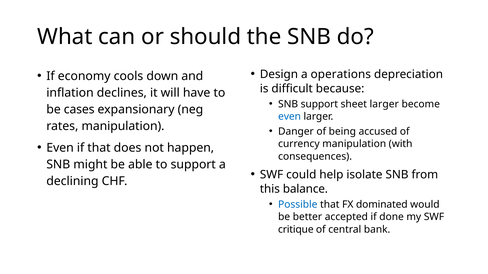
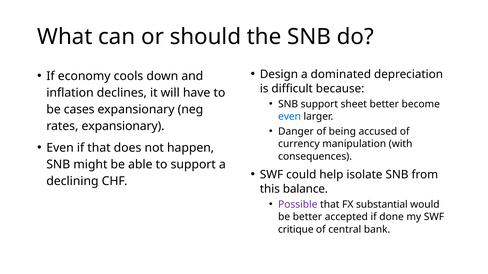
operations: operations -> dominated
sheet larger: larger -> better
rates manipulation: manipulation -> expansionary
Possible colour: blue -> purple
dominated: dominated -> substantial
